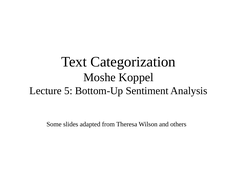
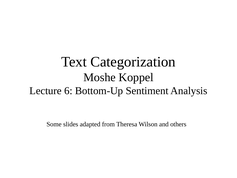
5: 5 -> 6
